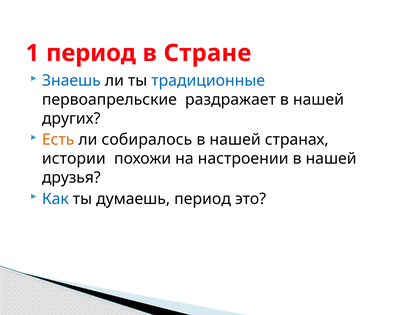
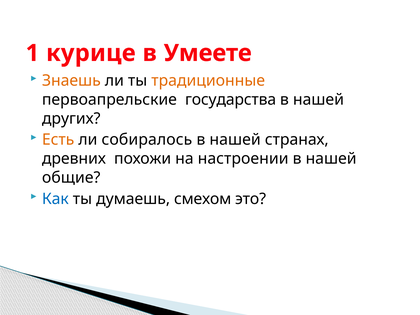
1 период: период -> курице
Стране: Стране -> Умеете
Знаешь colour: blue -> orange
традиционные colour: blue -> orange
раздражает: раздражает -> государства
истории: истории -> древних
друзья: друзья -> общие
думаешь период: период -> смехом
